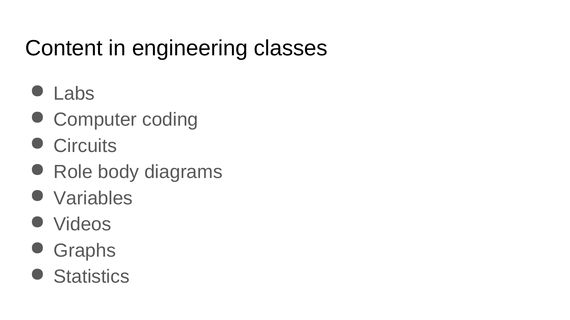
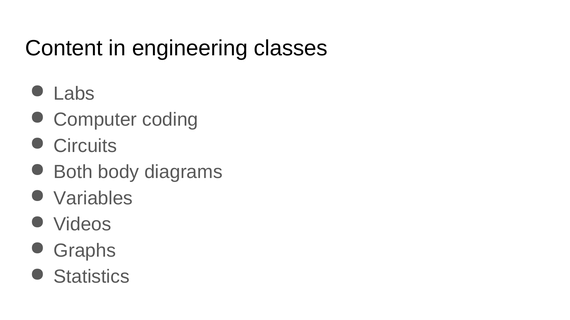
Role: Role -> Both
